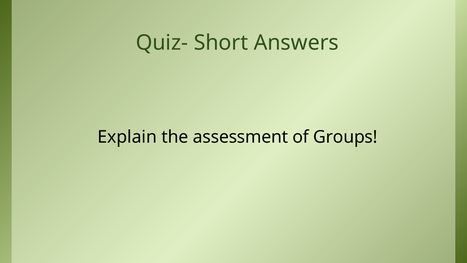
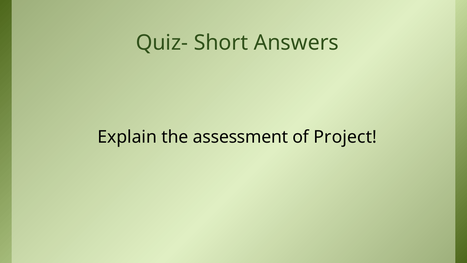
Groups: Groups -> Project
